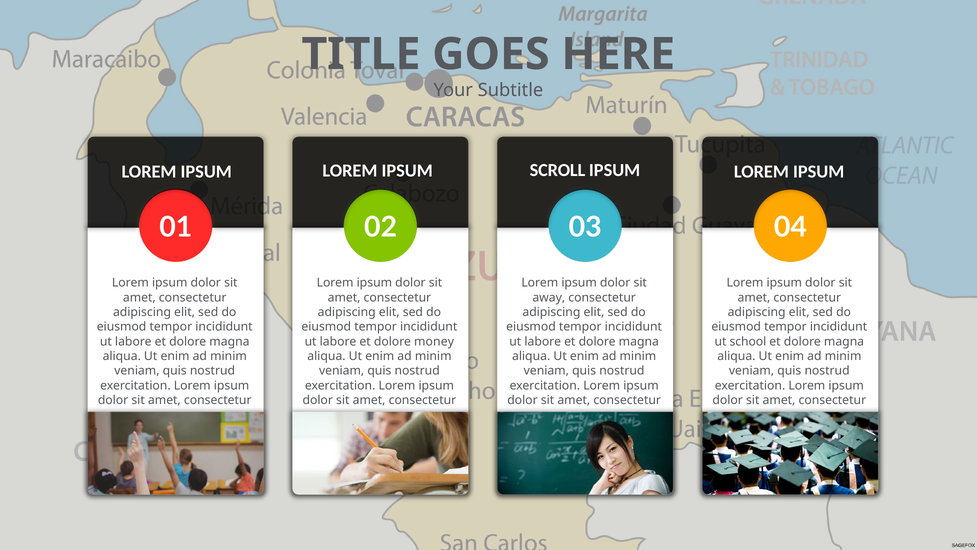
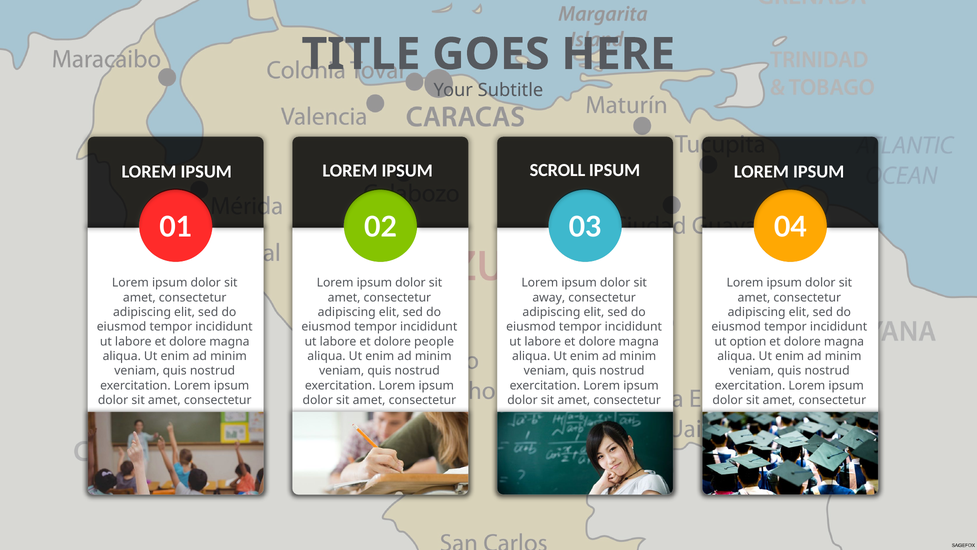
money: money -> people
school: school -> option
